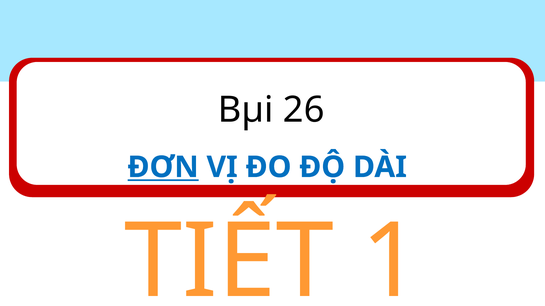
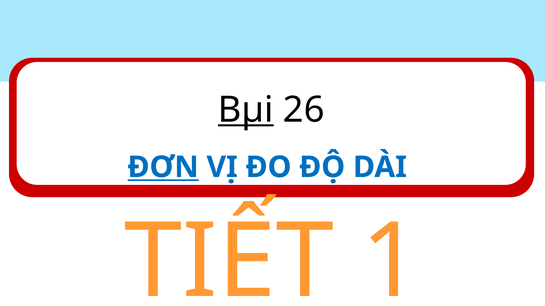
Bµi underline: none -> present
